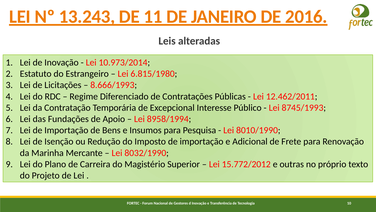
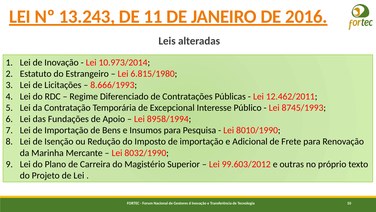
15.772/2012: 15.772/2012 -> 99.603/2012
